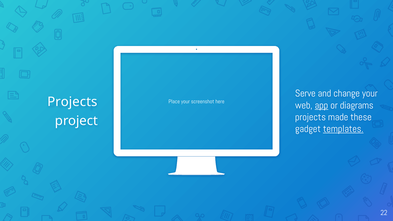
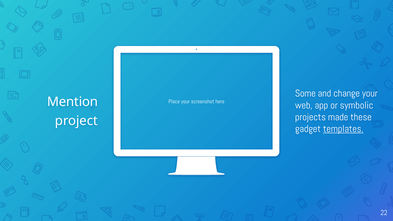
Serve: Serve -> Some
Projects at (72, 102): Projects -> Mention
app underline: present -> none
diagrams: diagrams -> symbolic
